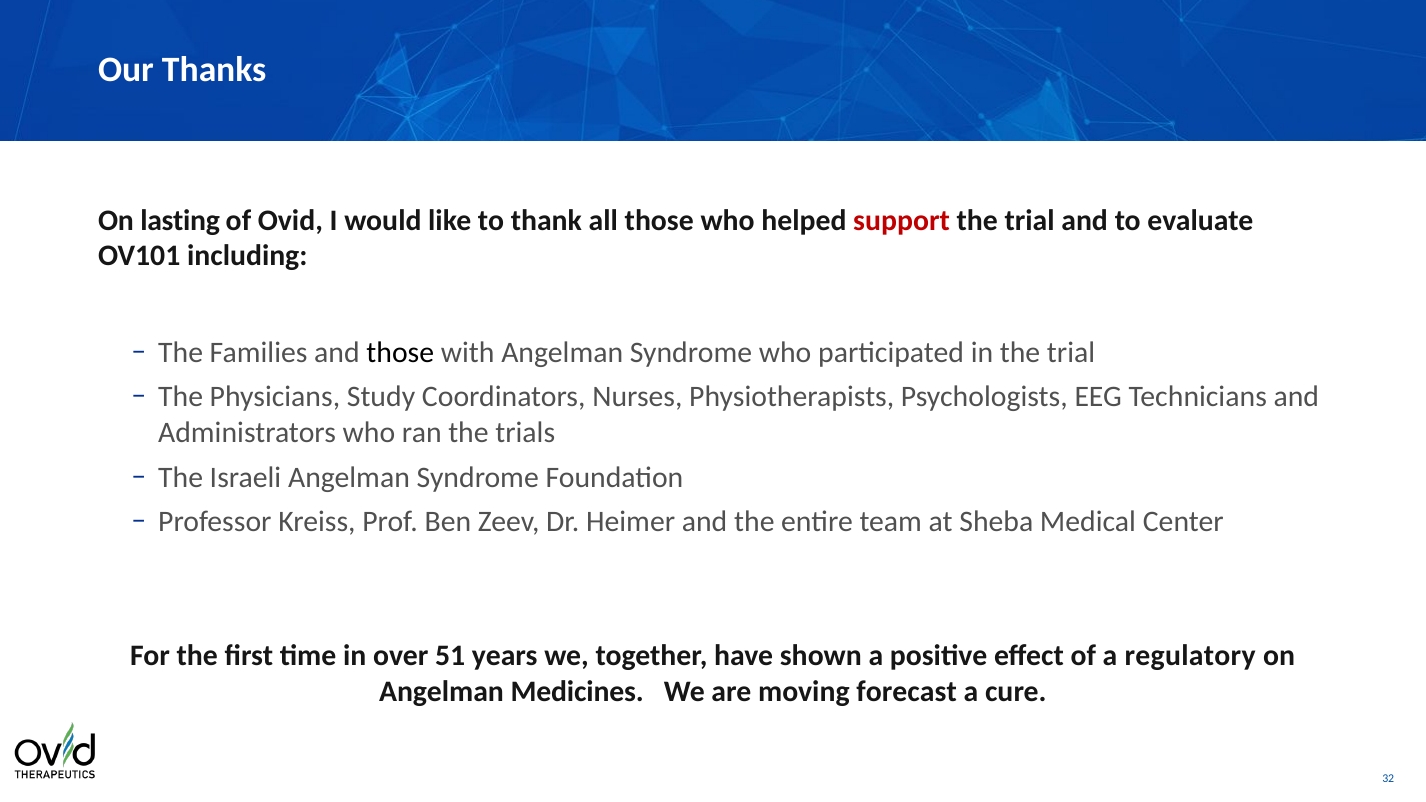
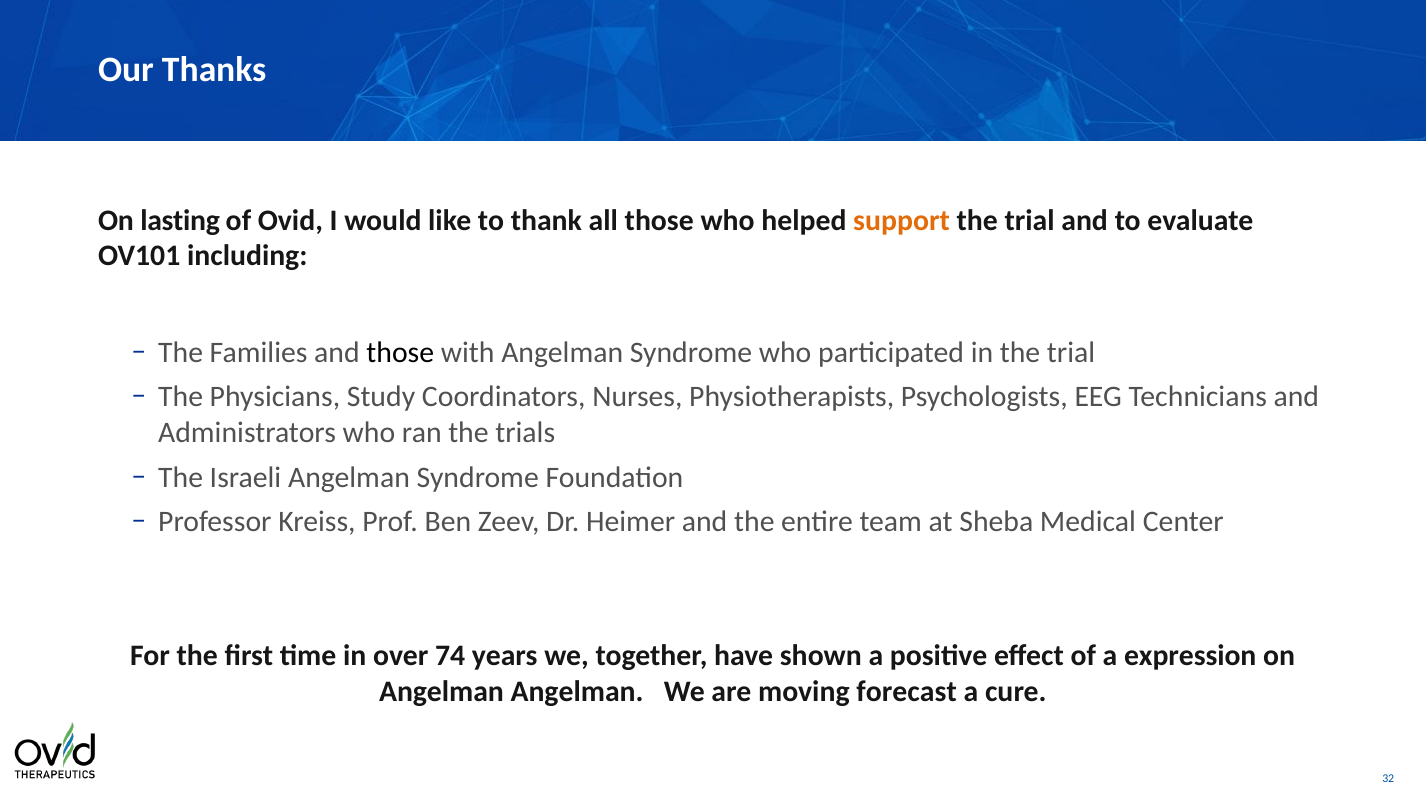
support colour: red -> orange
51: 51 -> 74
regulatory: regulatory -> expression
Angelman Medicines: Medicines -> Angelman
